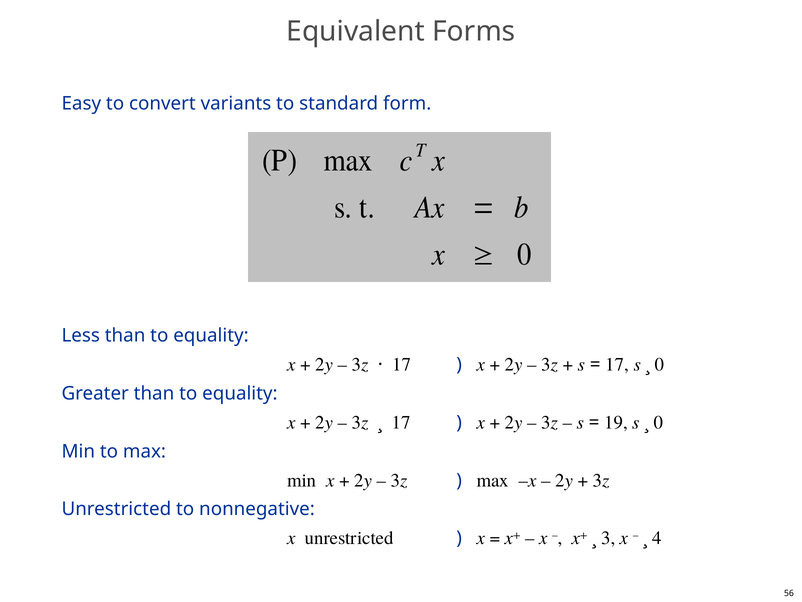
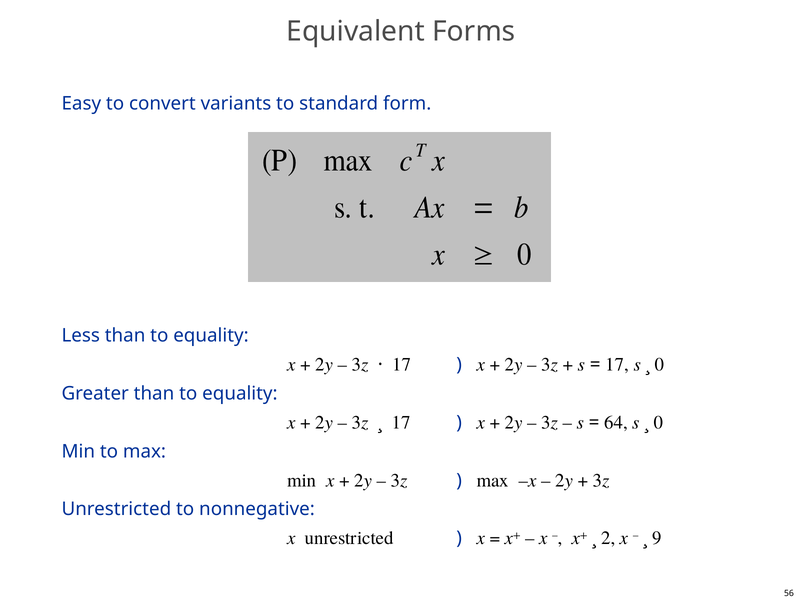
19: 19 -> 64
3: 3 -> 2
4: 4 -> 9
